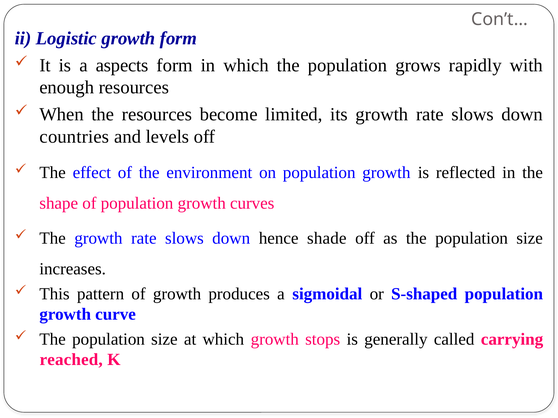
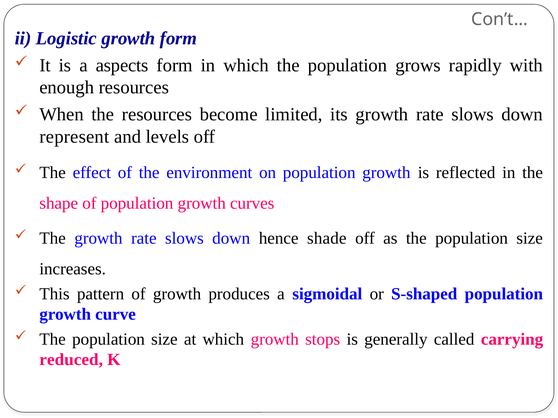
countries: countries -> represent
reached: reached -> reduced
